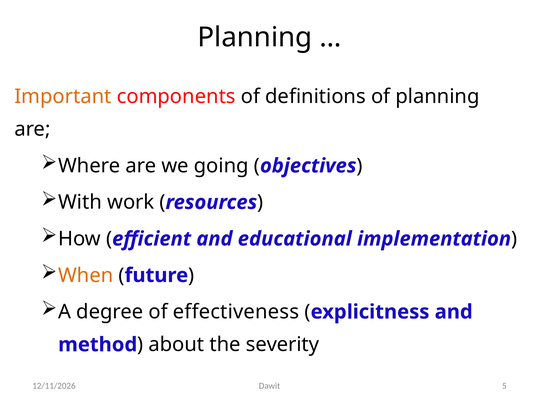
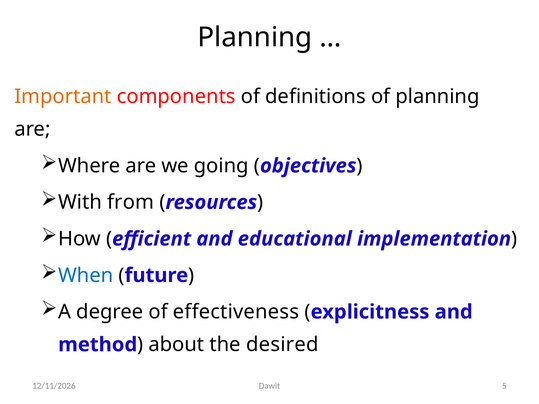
work: work -> from
When colour: orange -> blue
severity: severity -> desired
